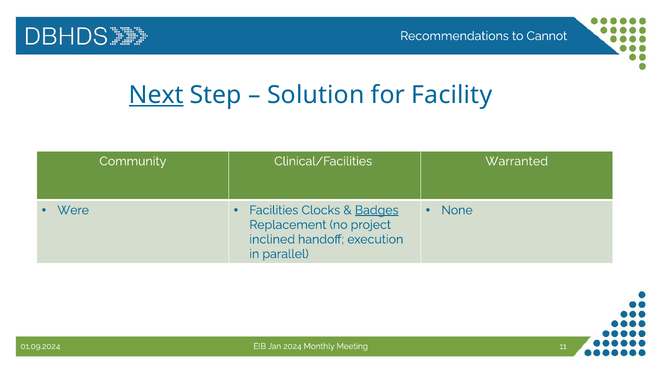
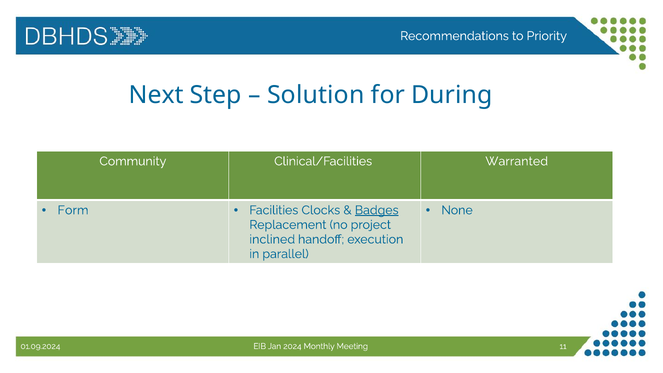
Cannot: Cannot -> Priority
Next underline: present -> none
Facility: Facility -> During
Were: Were -> Form
